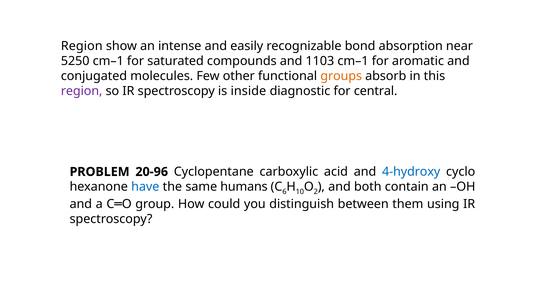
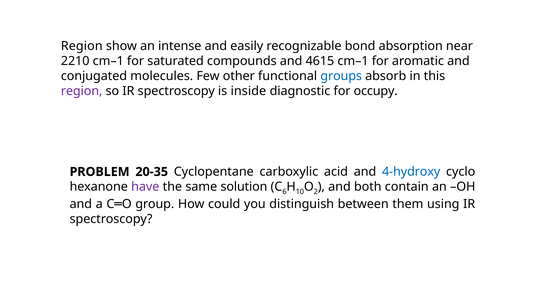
5250: 5250 -> 2210
1103: 1103 -> 4615
groups colour: orange -> blue
central: central -> occupy
20-96: 20-96 -> 20-35
have colour: blue -> purple
humans: humans -> solution
